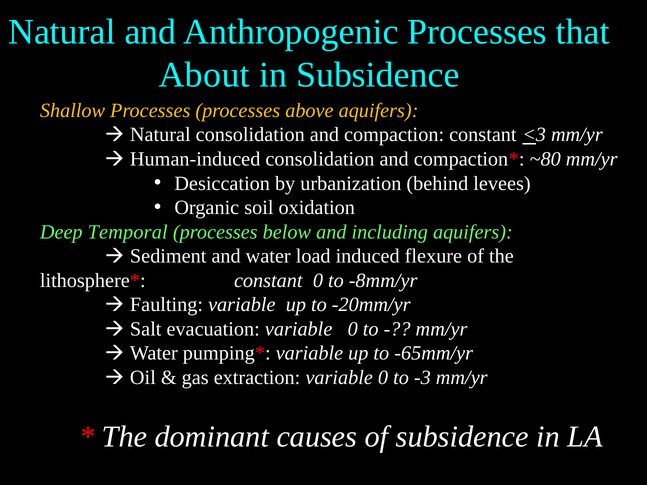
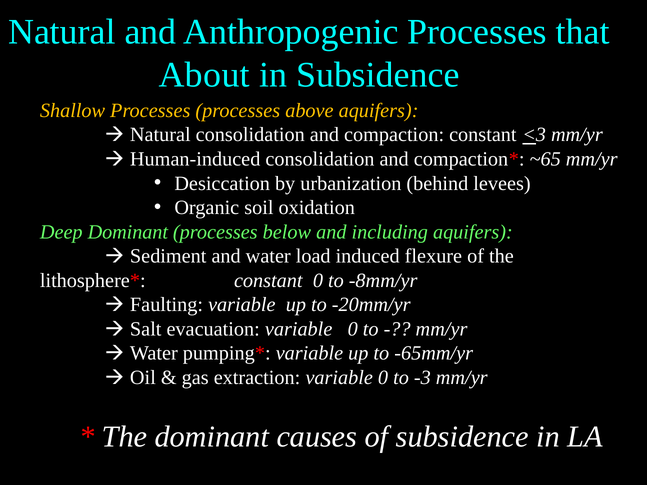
~80: ~80 -> ~65
Deep Temporal: Temporal -> Dominant
